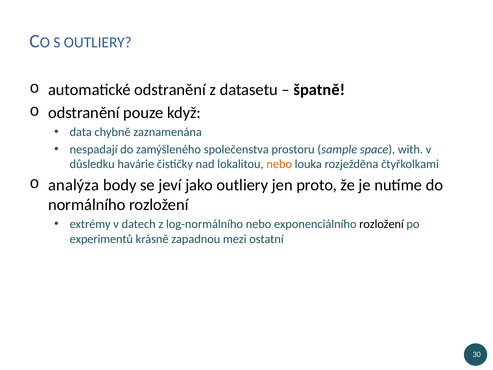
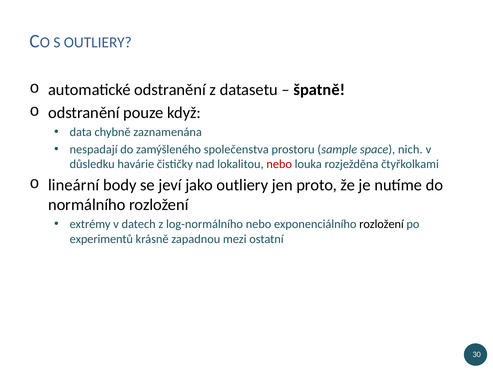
with: with -> nich
nebo at (279, 164) colour: orange -> red
analýza: analýza -> lineární
